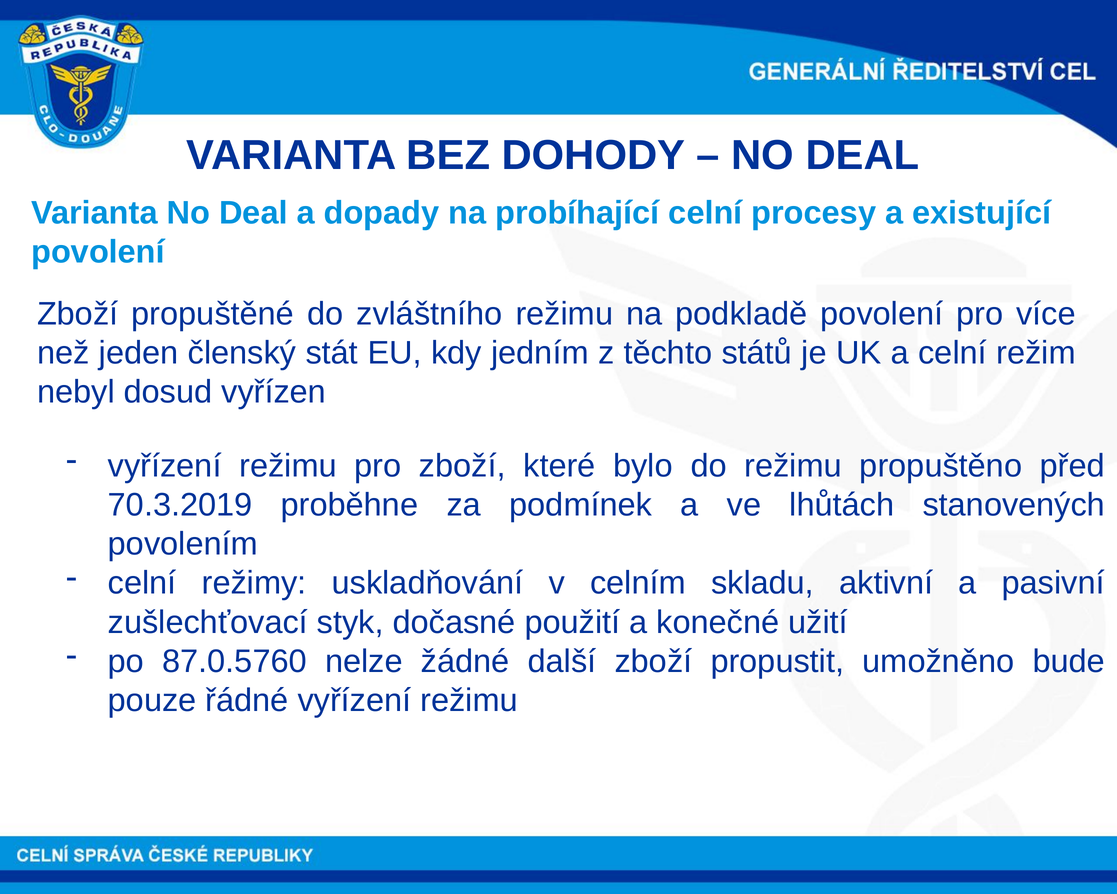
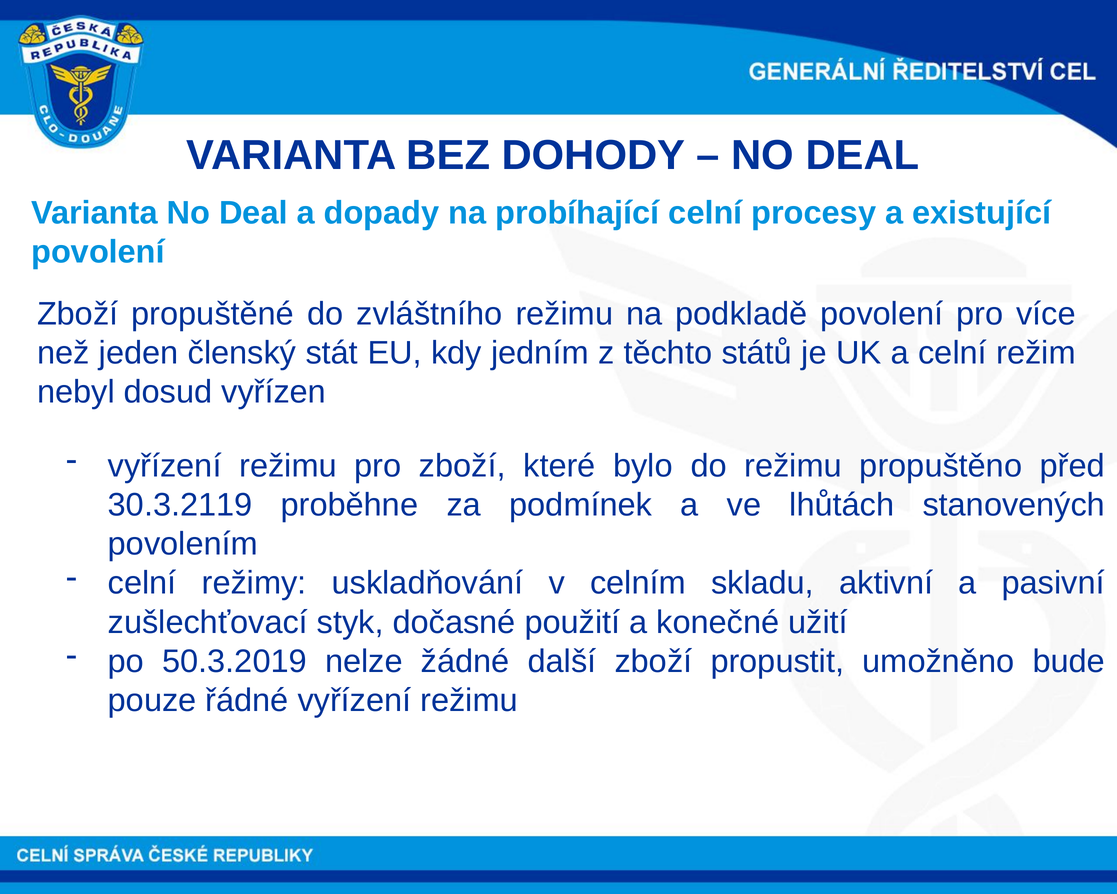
70.3.2019: 70.3.2019 -> 30.3.2119
87.0.5760: 87.0.5760 -> 50.3.2019
